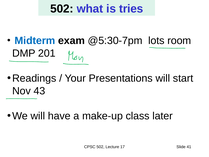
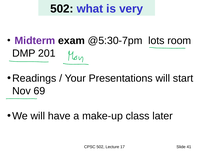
tries: tries -> very
Midterm colour: blue -> purple
43: 43 -> 69
